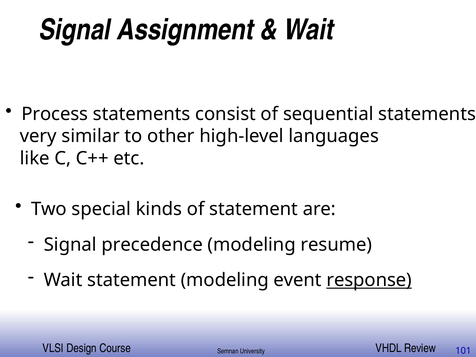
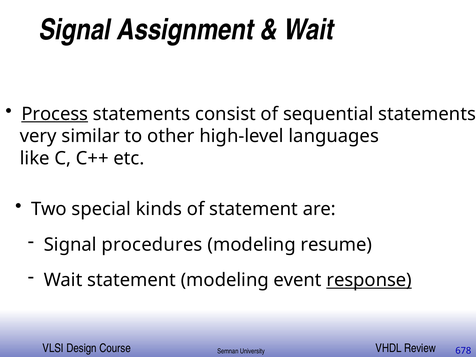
Process underline: none -> present
precedence: precedence -> procedures
101: 101 -> 678
